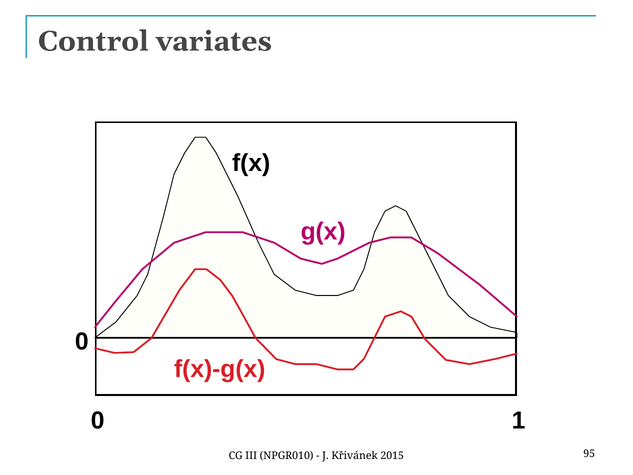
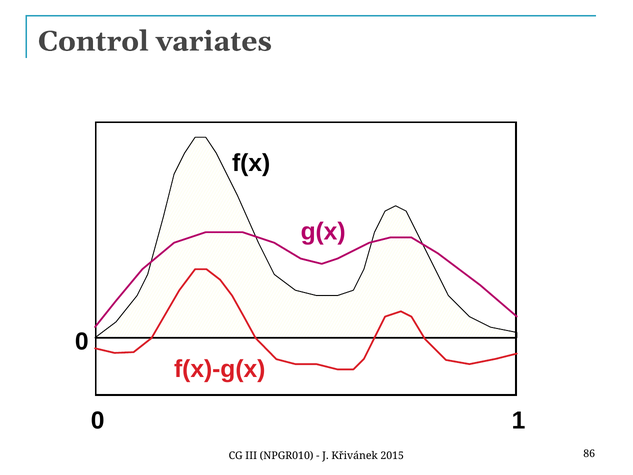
95: 95 -> 86
